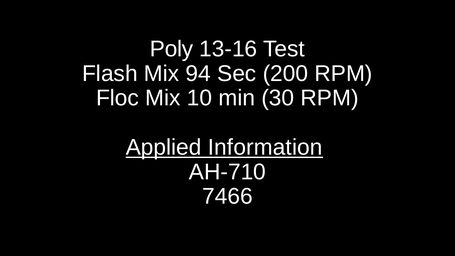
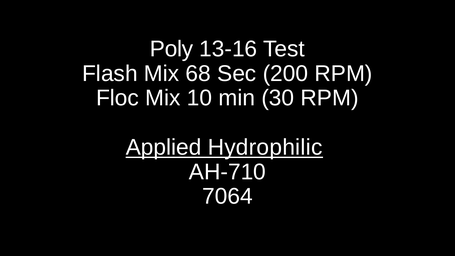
94: 94 -> 68
Information: Information -> Hydrophilic
7466: 7466 -> 7064
